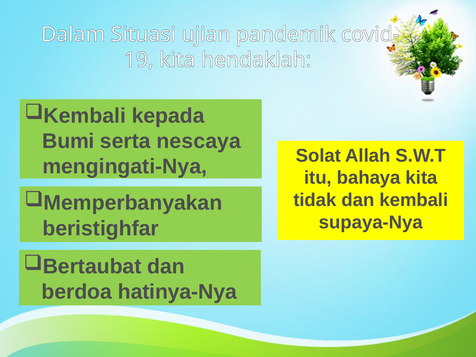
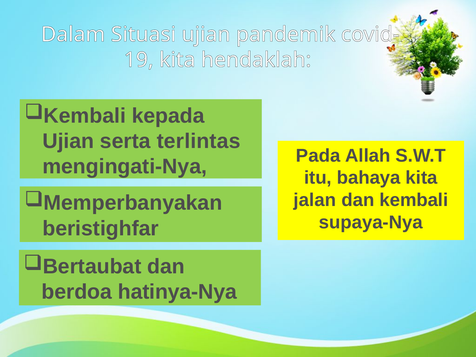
Bumi at (68, 141): Bumi -> Ujian
nescaya: nescaya -> terlintas
Solat: Solat -> Pada
tidak: tidak -> jalan
